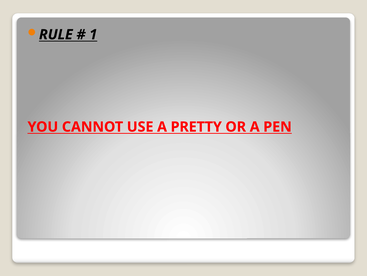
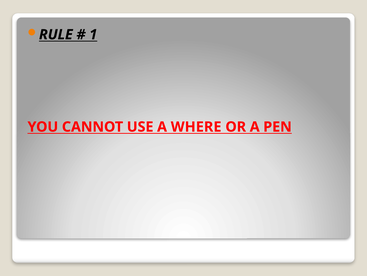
PRETTY: PRETTY -> WHERE
